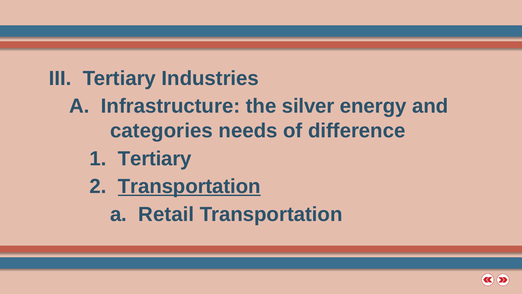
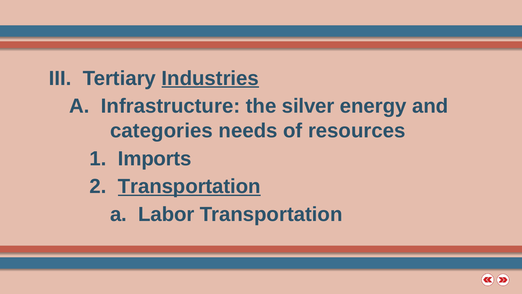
Industries underline: none -> present
difference: difference -> resources
1 Tertiary: Tertiary -> Imports
Retail: Retail -> Labor
